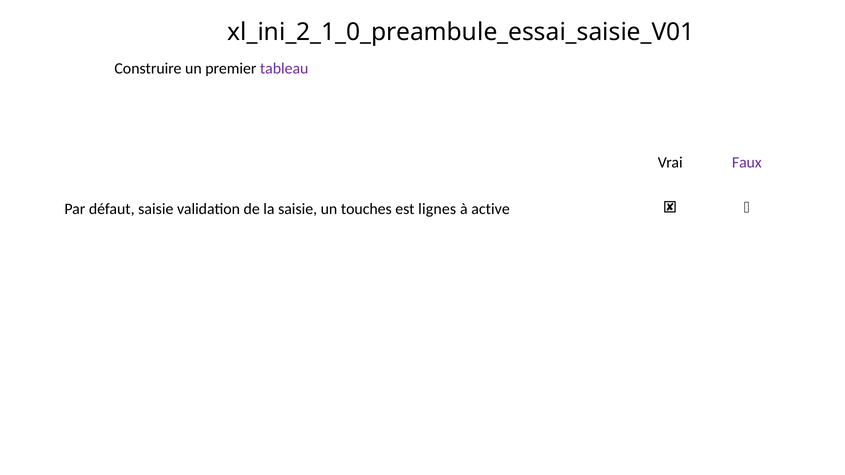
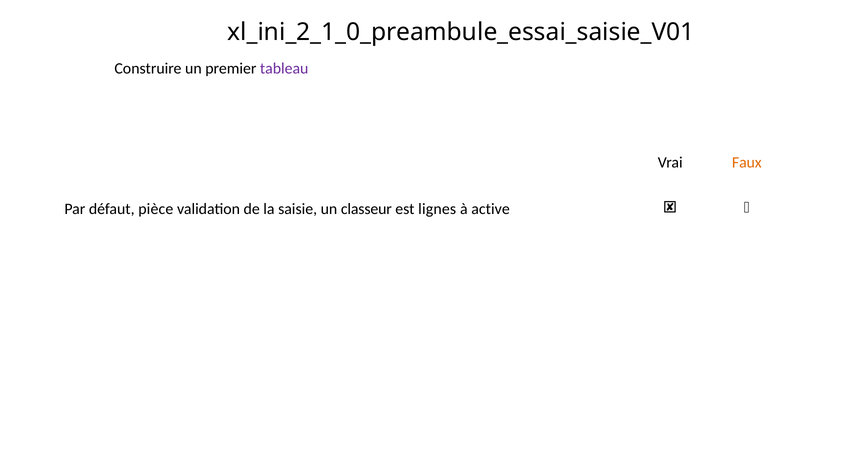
Faux colour: purple -> orange
défaut saisie: saisie -> pièce
touches: touches -> classeur
